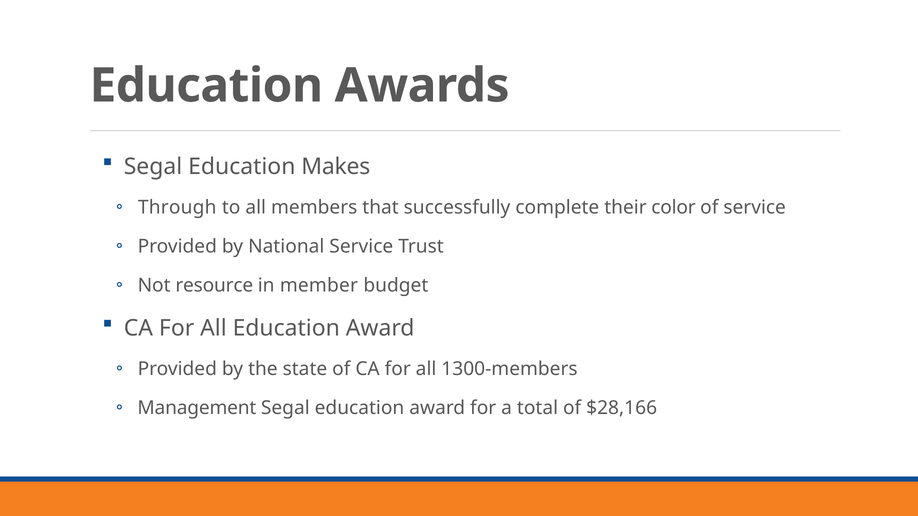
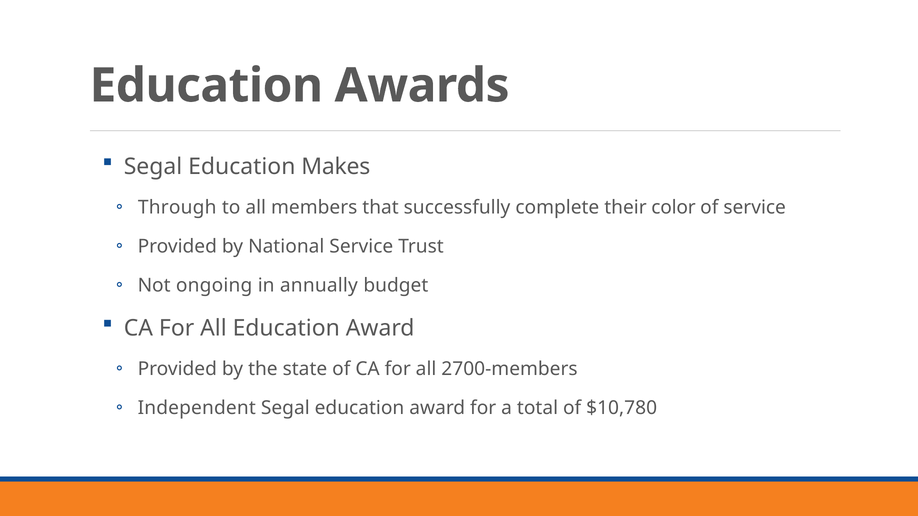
resource: resource -> ongoing
member: member -> annually
1300-members: 1300-members -> 2700-members
Management: Management -> Independent
$28,166: $28,166 -> $10,780
